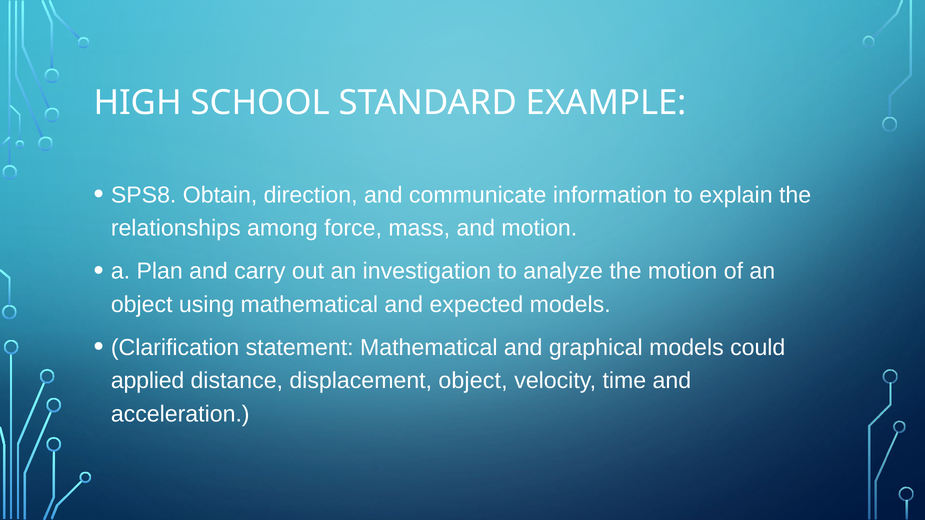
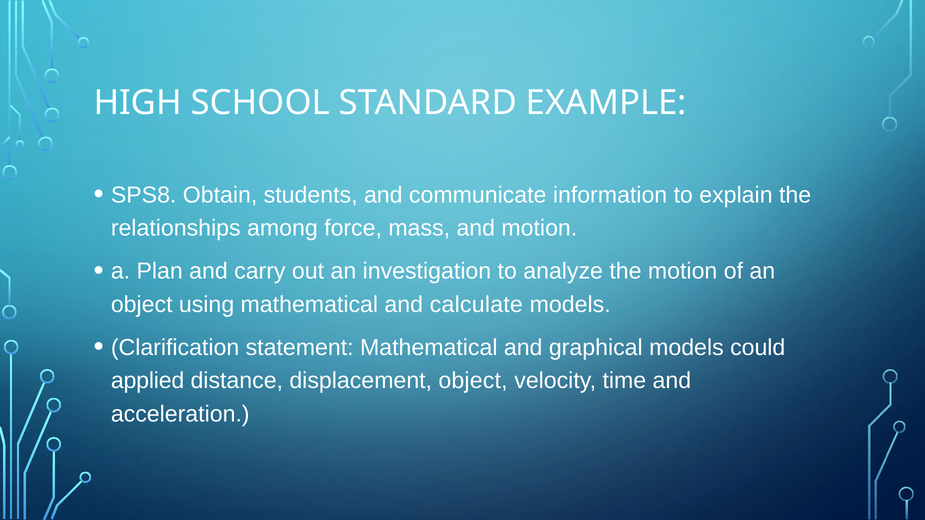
direction: direction -> students
expected: expected -> calculate
